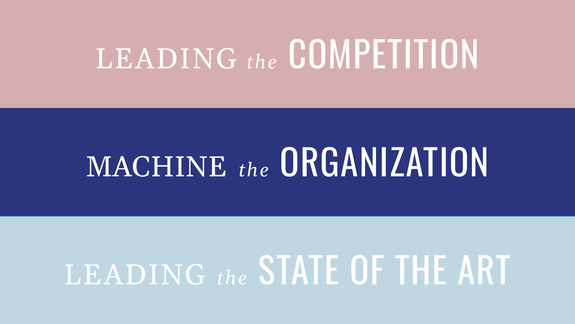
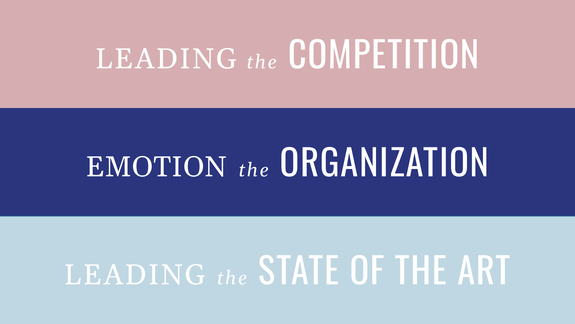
MACHINE: MACHINE -> EMOTION
